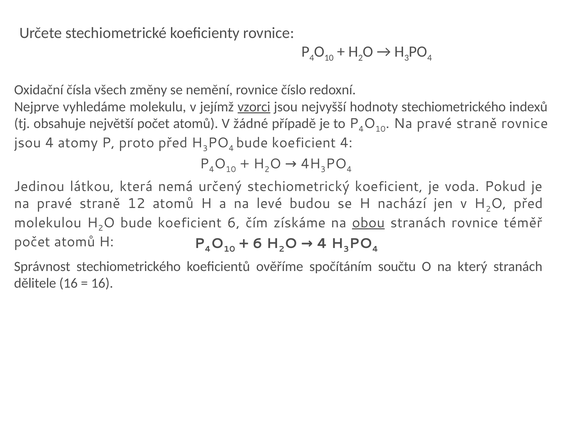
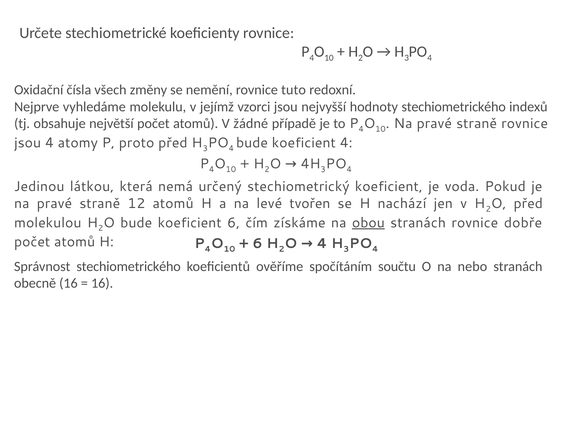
číslo: číslo -> tuto
vzorci underline: present -> none
budou: budou -> tvořen
téměř: téměř -> dobře
který: který -> nebo
dělitele: dělitele -> obecně
